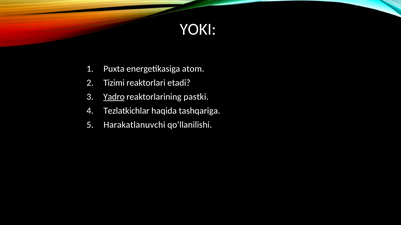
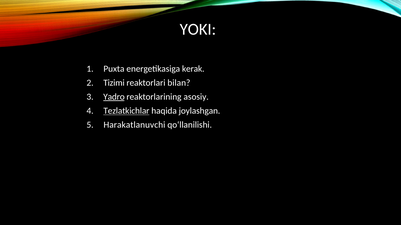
atom: atom -> kerak
etadi: etadi -> bilan
pastki: pastki -> asosiy
Tezlatkichlar underline: none -> present
tashqariga: tashqariga -> joylashgan
